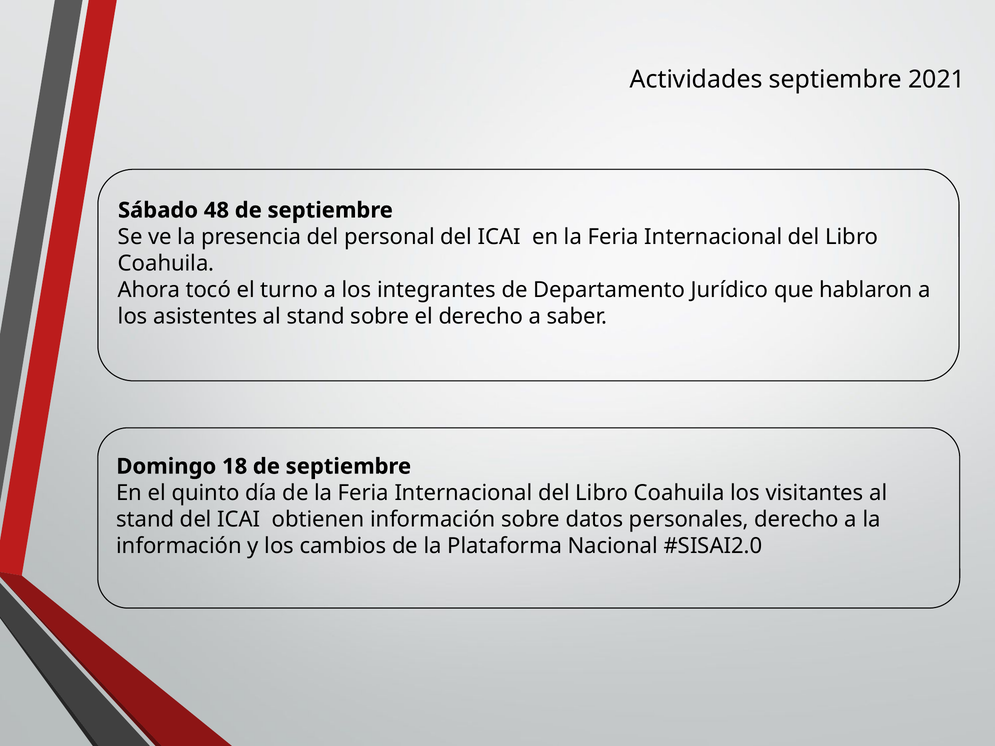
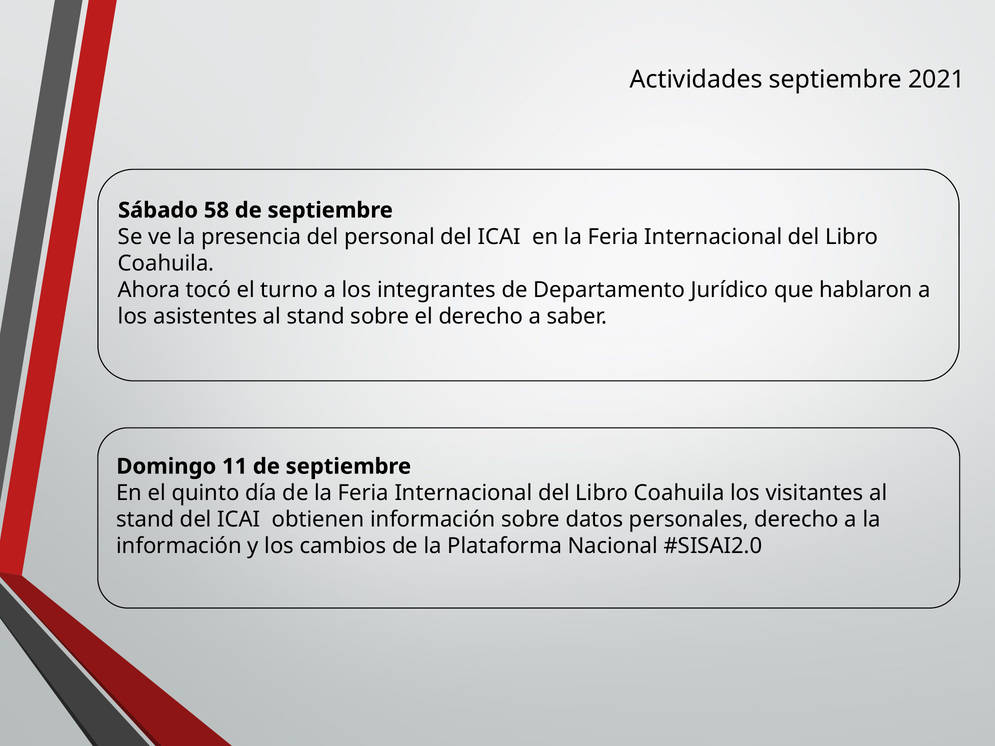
48: 48 -> 58
18: 18 -> 11
